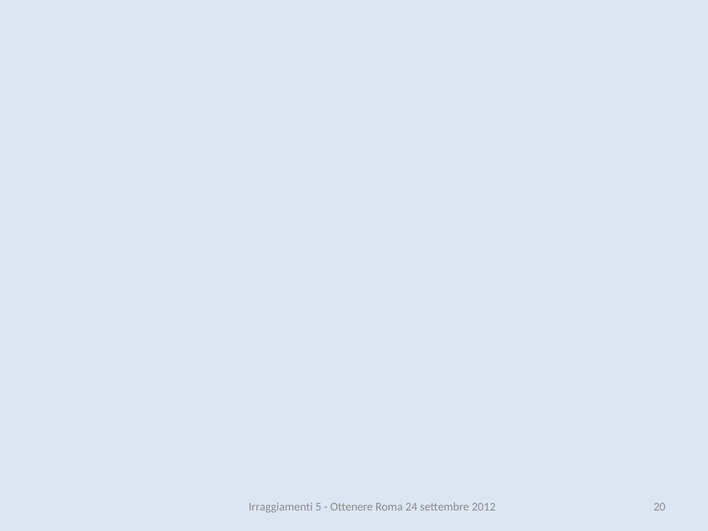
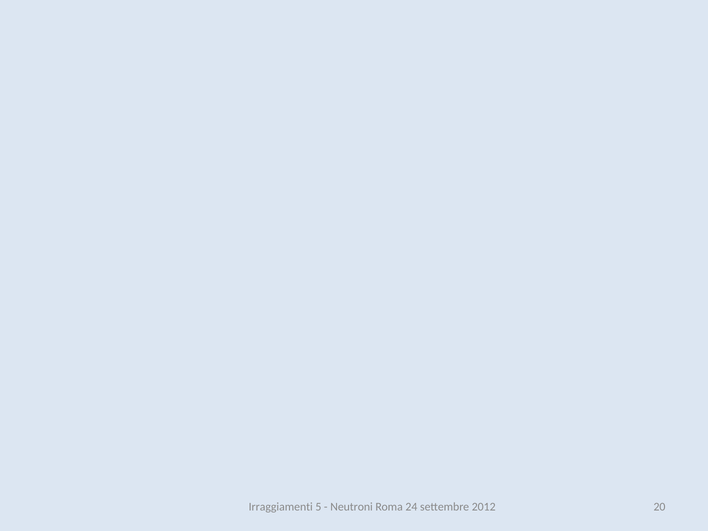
Ottenere: Ottenere -> Neutroni
